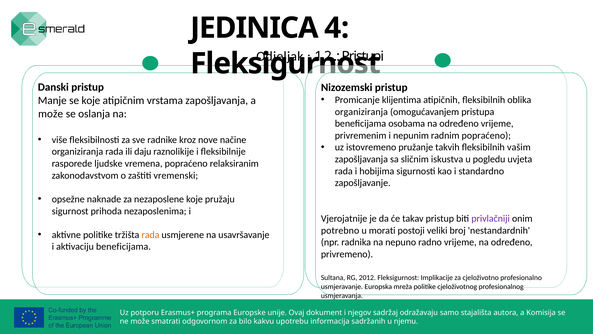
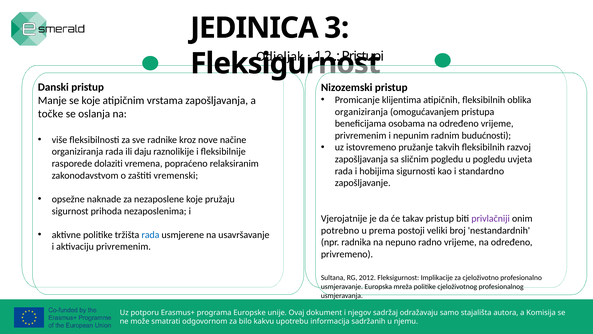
4: 4 -> 3
može at (51, 114): može -> točke
radnim popraćeno: popraćeno -> budućnosti
vašim: vašim -> razvoj
sličnim iskustva: iskustva -> pogledu
ljudske: ljudske -> dolaziti
morati: morati -> prema
rada at (150, 235) colour: orange -> blue
aktivaciju beneficijama: beneficijama -> privremenim
